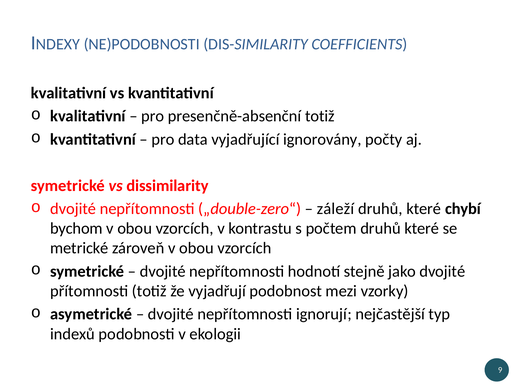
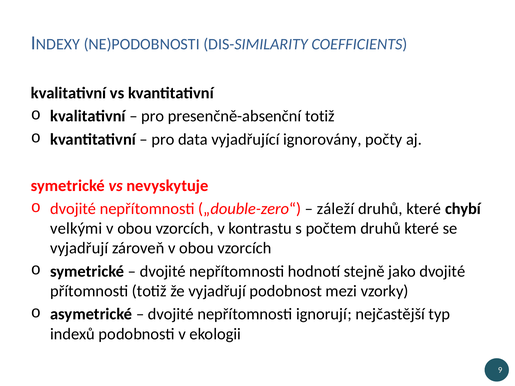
dissimilarity: dissimilarity -> nevyskytuje
bychom: bychom -> velkými
metrické at (79, 248): metrické -> vyjadřují
